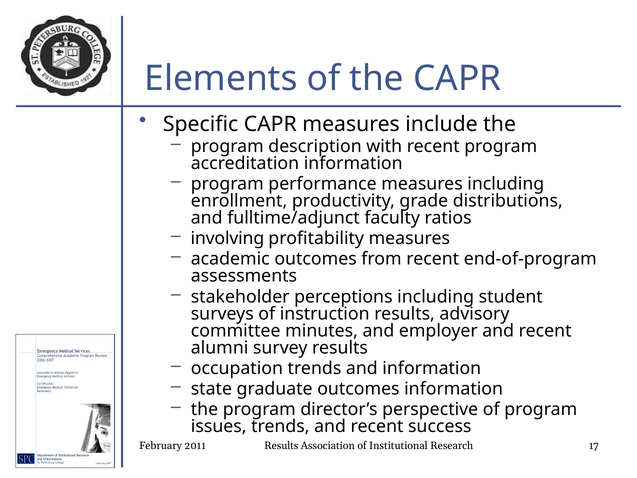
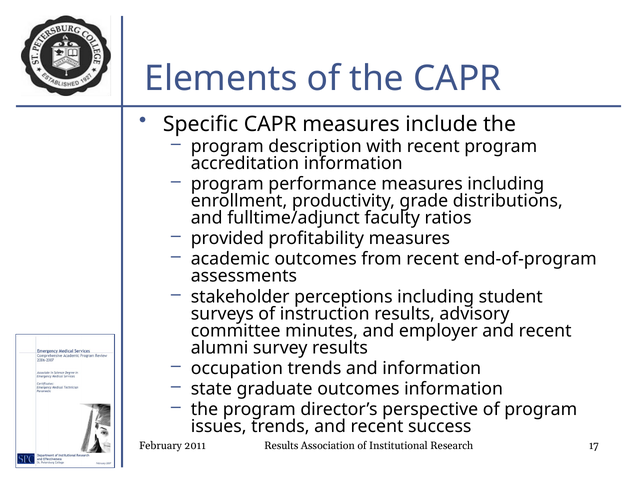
involving: involving -> provided
